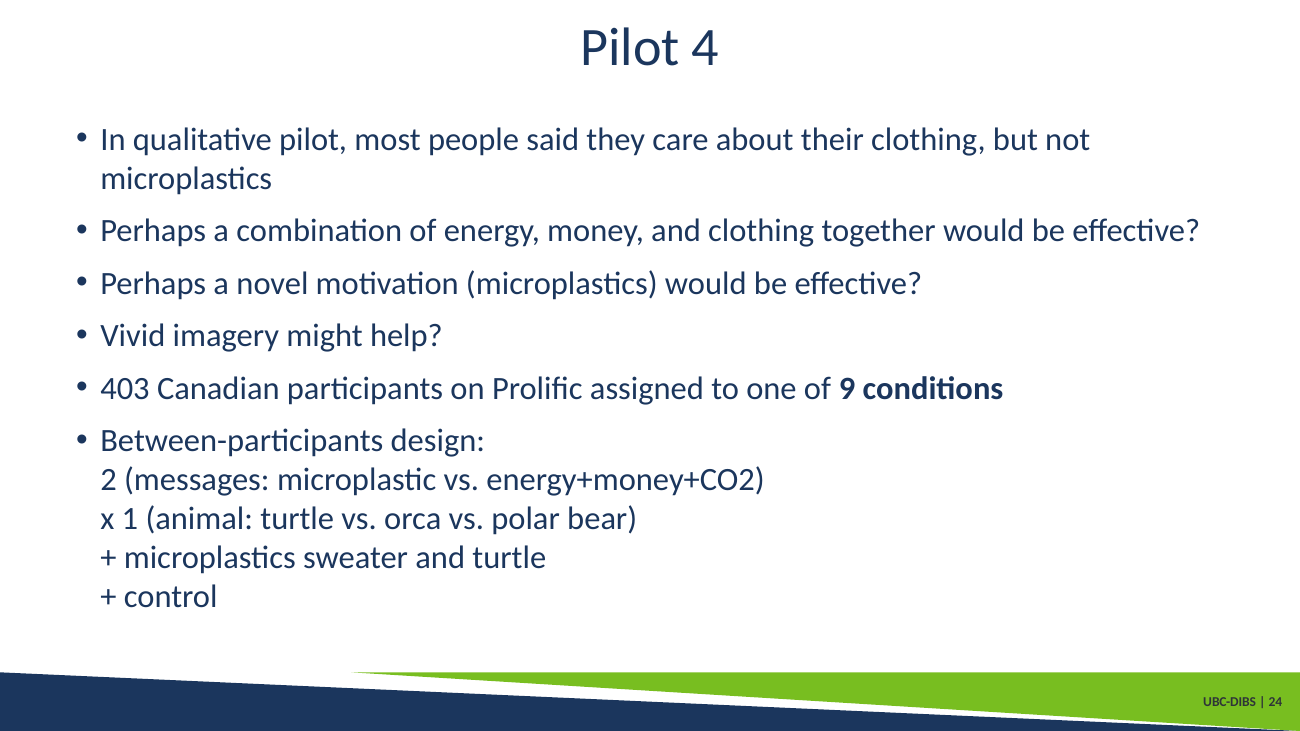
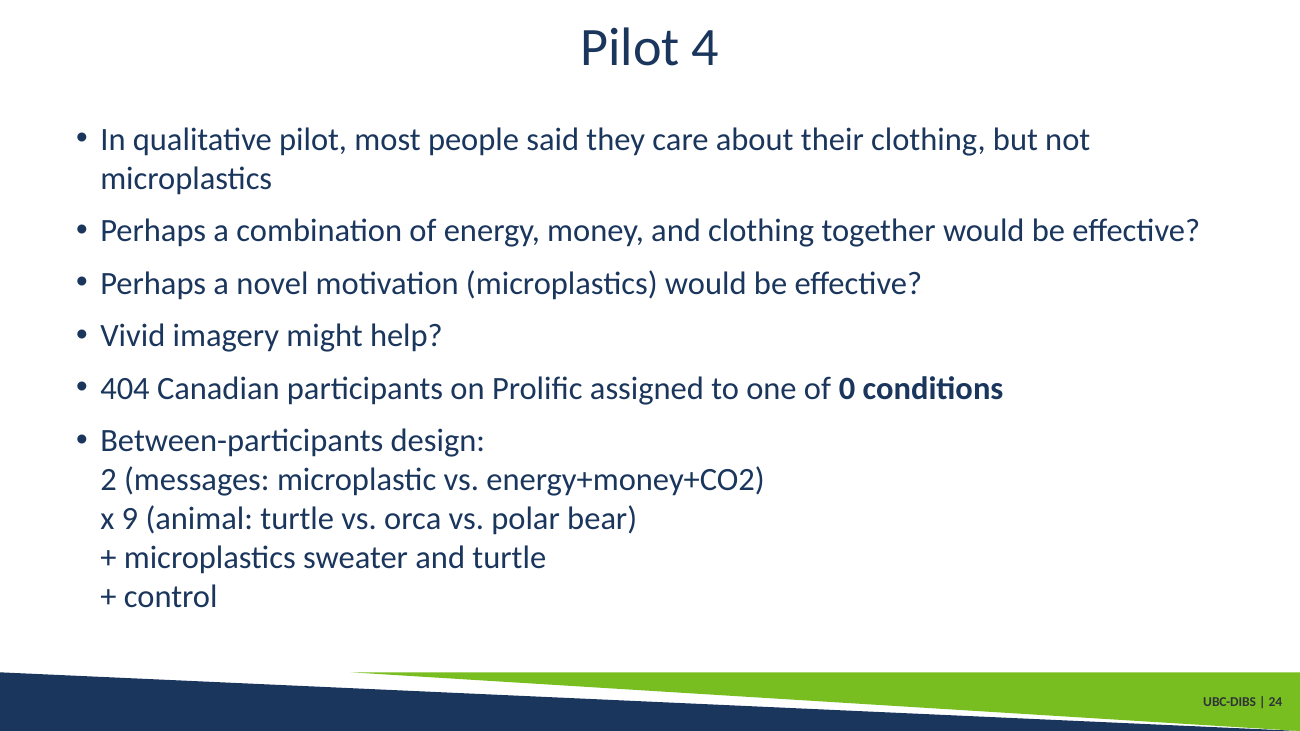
403: 403 -> 404
9: 9 -> 0
1: 1 -> 9
